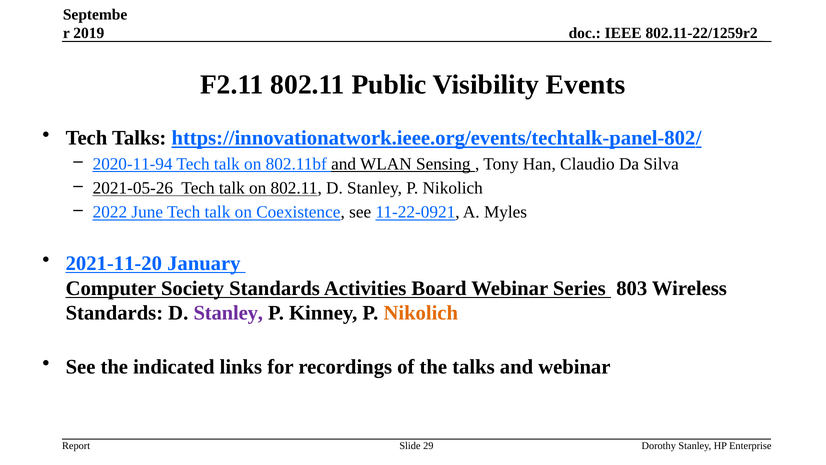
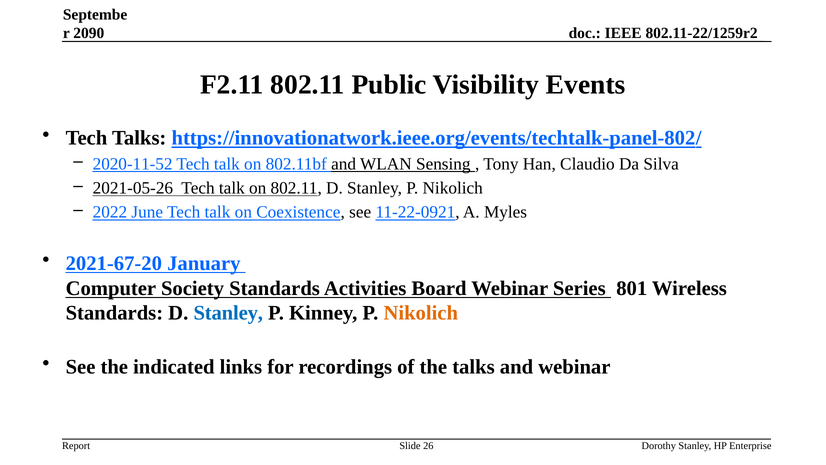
2019: 2019 -> 2090
2020-11-94: 2020-11-94 -> 2020-11-52
2021-11-20: 2021-11-20 -> 2021-67-20
803: 803 -> 801
Stanley at (228, 313) colour: purple -> blue
29: 29 -> 26
